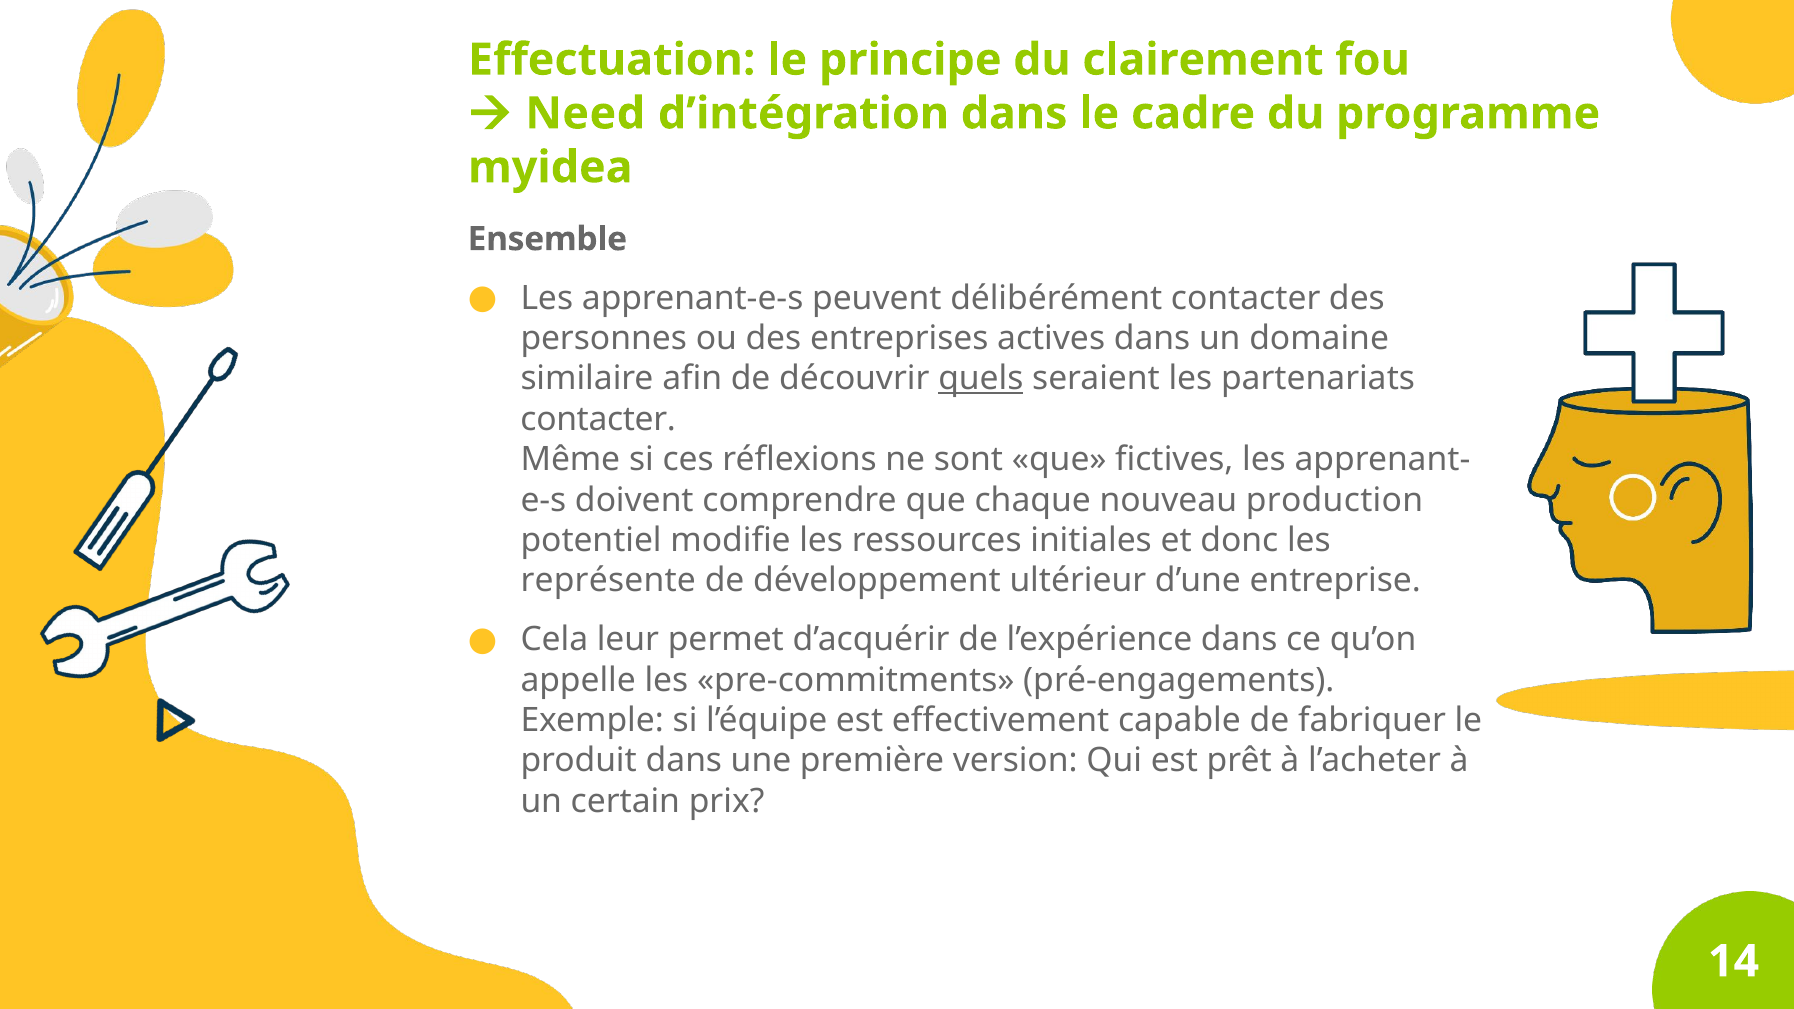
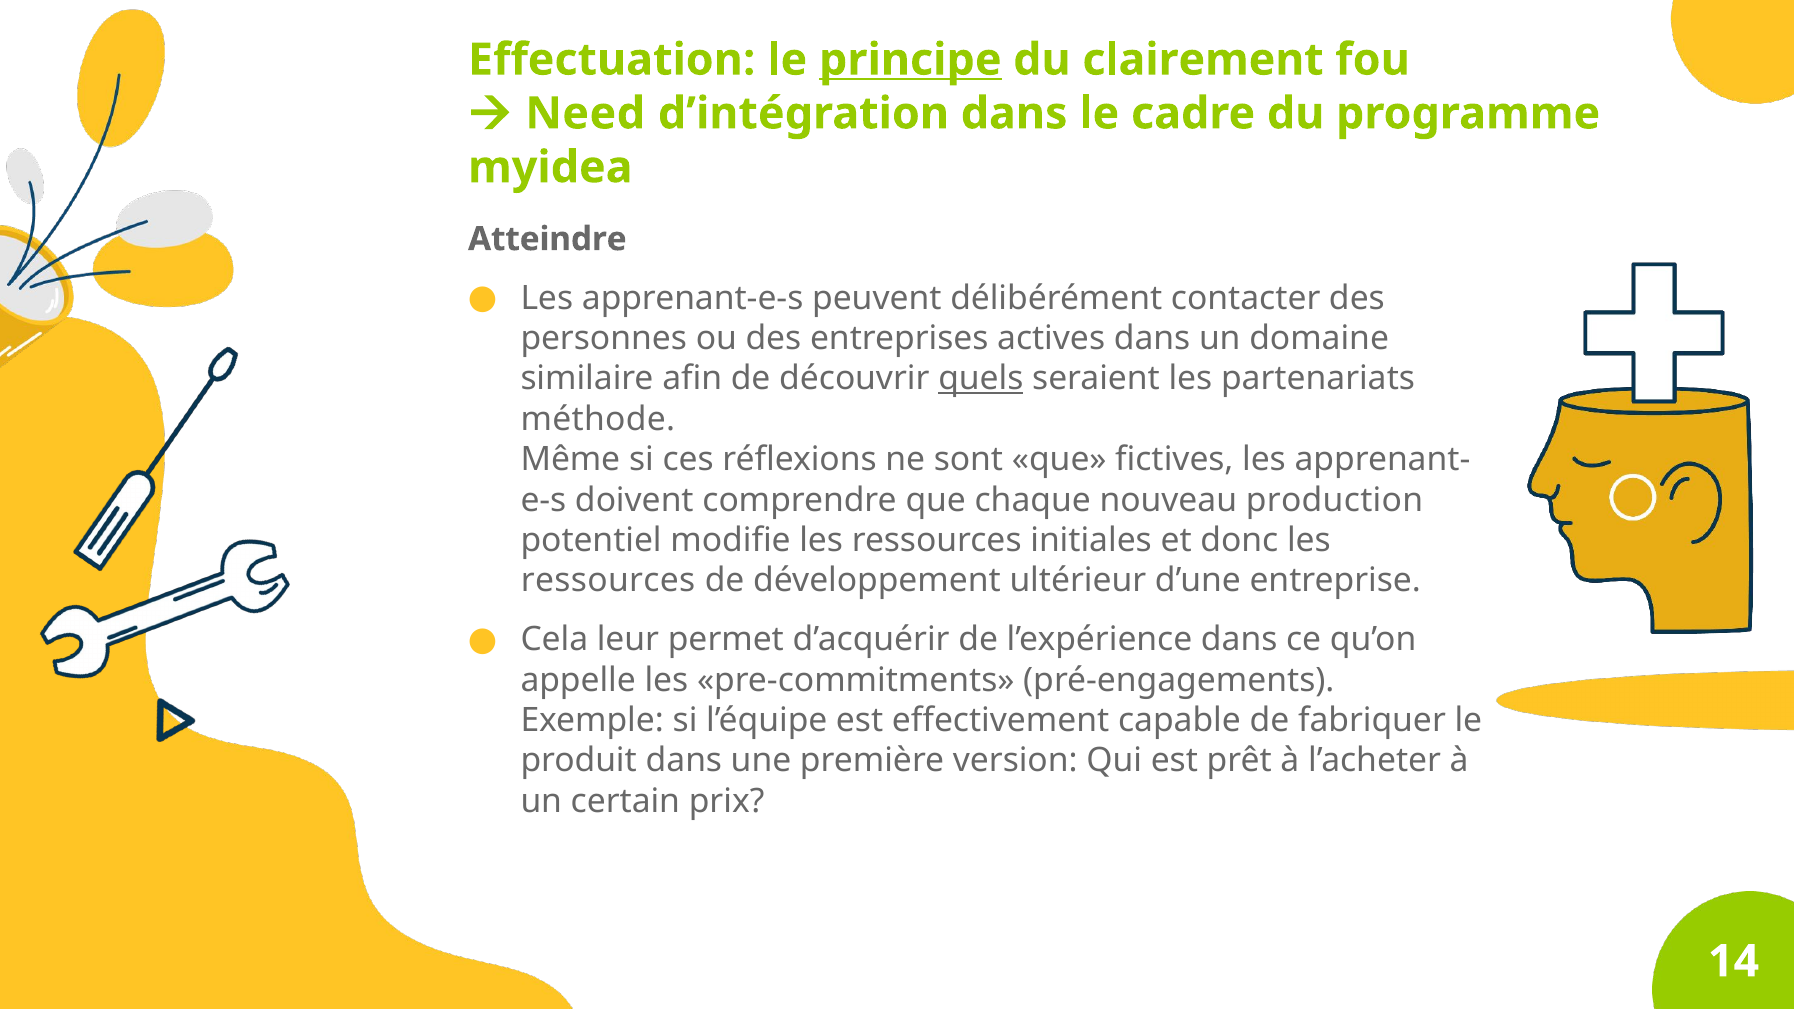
principe underline: none -> present
Ensemble: Ensemble -> Atteindre
contacter at (598, 419): contacter -> méthode
représente at (608, 581): représente -> ressources
